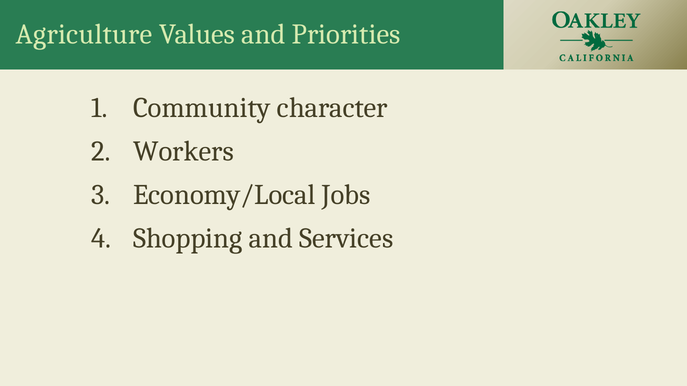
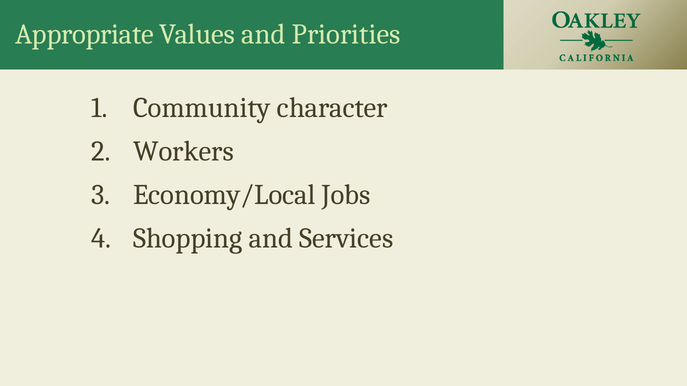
Agriculture: Agriculture -> Appropriate
